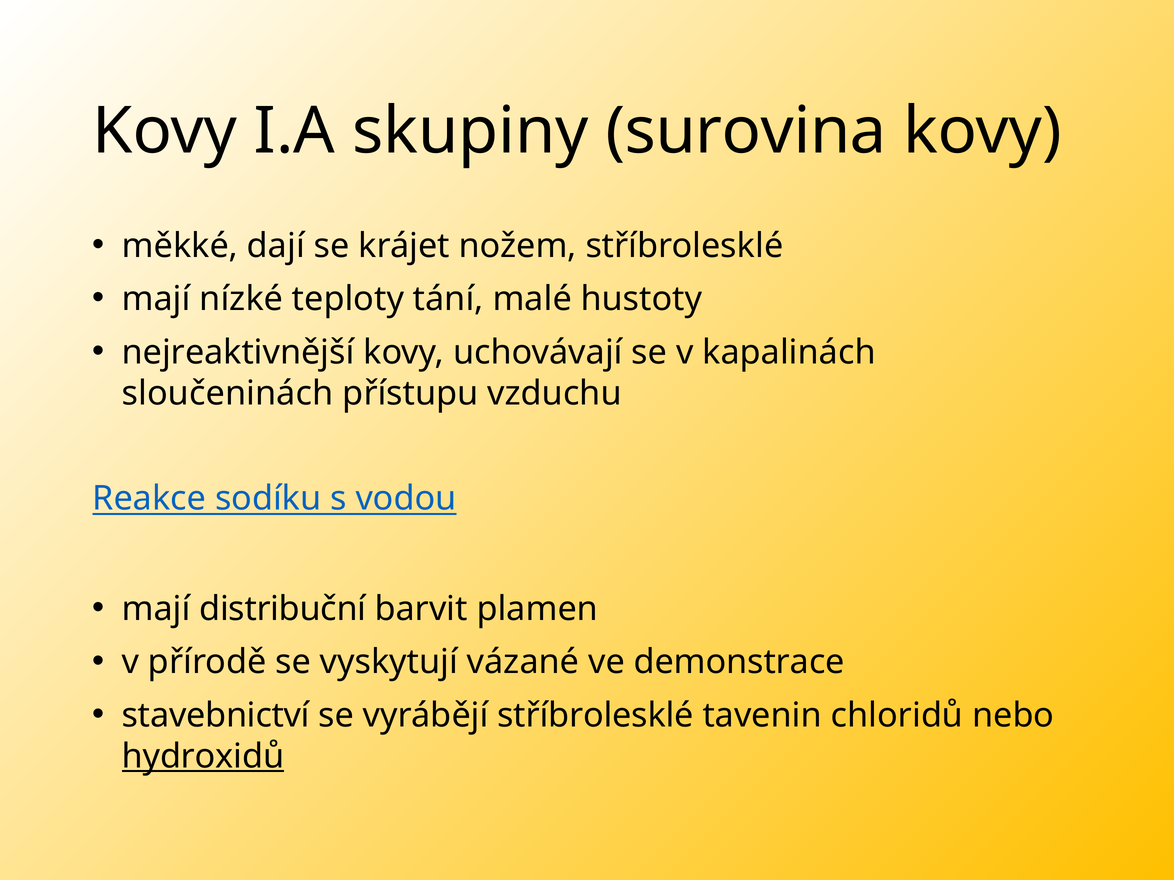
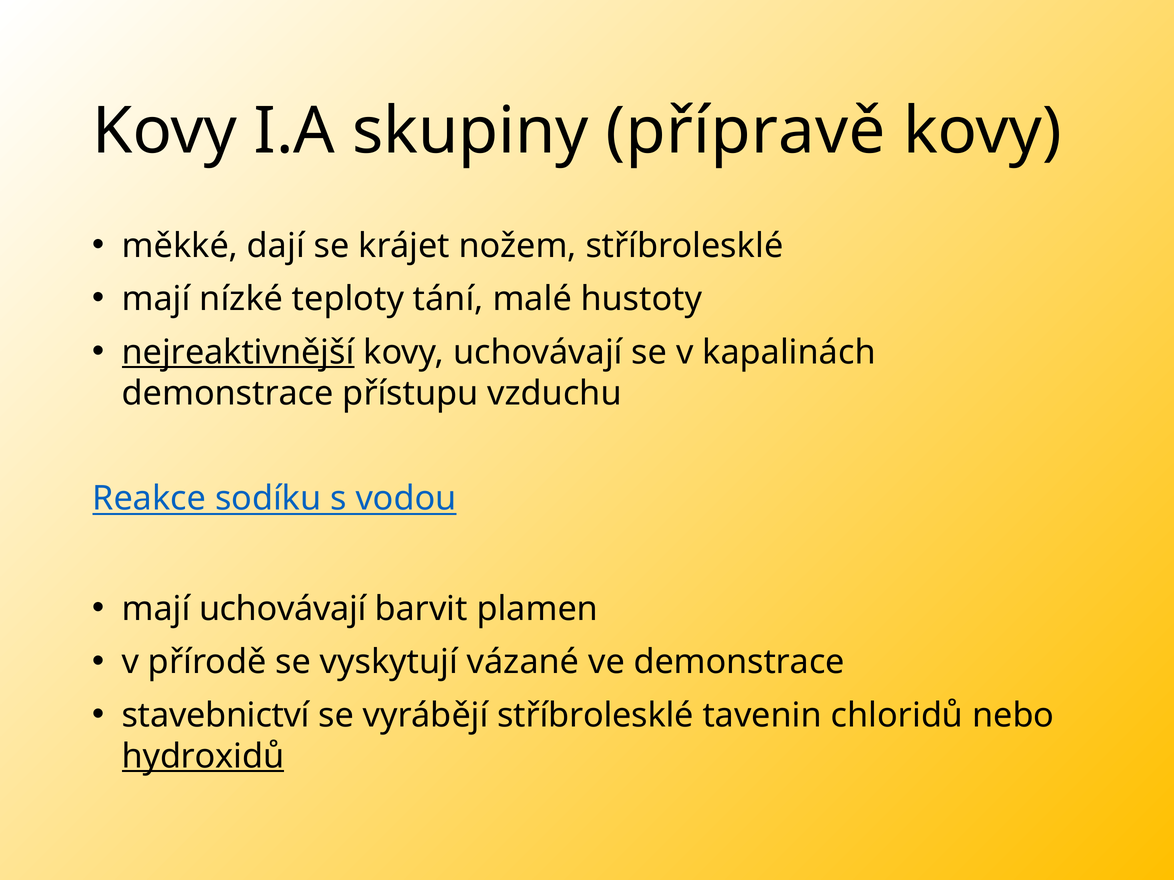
surovina: surovina -> přípravě
nejreaktivnější underline: none -> present
sloučeninách at (228, 394): sloučeninách -> demonstrace
mají distribuční: distribuční -> uchovávají
